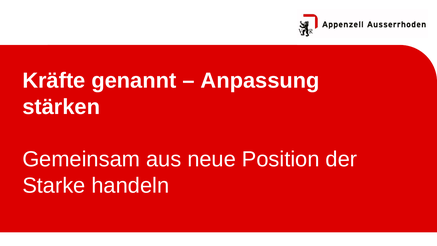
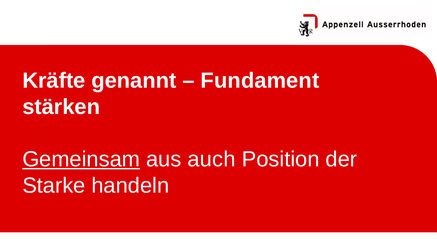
Anpassung: Anpassung -> Fundament
Gemeinsam underline: none -> present
neue: neue -> auch
